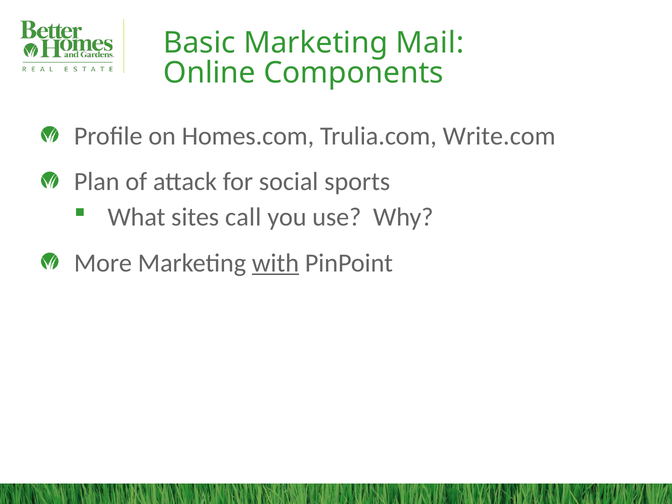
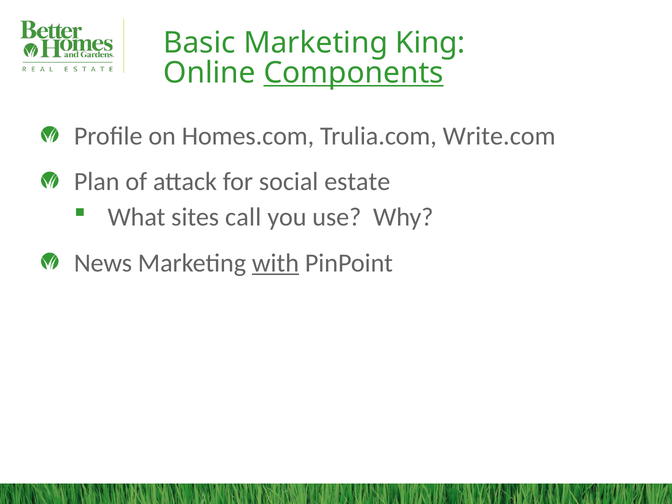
Mail: Mail -> King
Components underline: none -> present
sports: sports -> estate
More: More -> News
